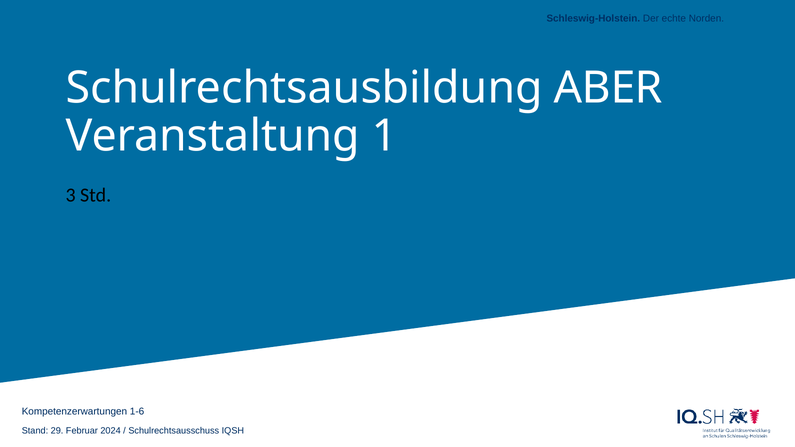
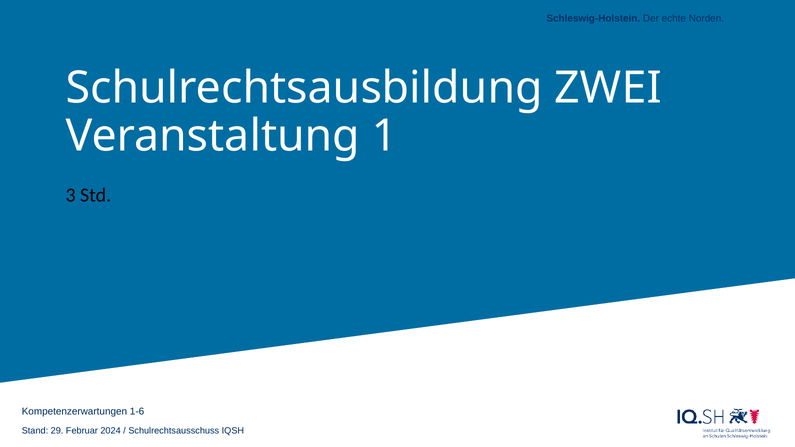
ABER: ABER -> ZWEI
